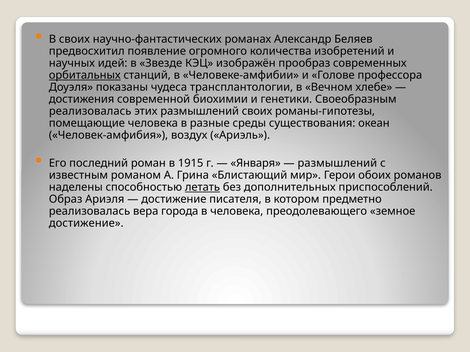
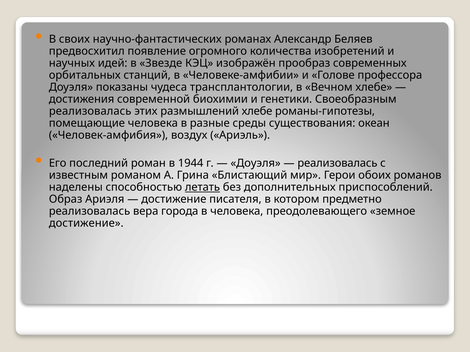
орбитальных underline: present -> none
размышлений своих: своих -> хлебе
1915: 1915 -> 1944
Января at (256, 164): Января -> Доуэля
размышлений at (337, 164): размышлений -> реализовалась
